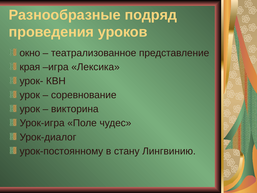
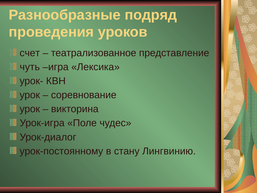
окно: окно -> счет
края: края -> чуть
